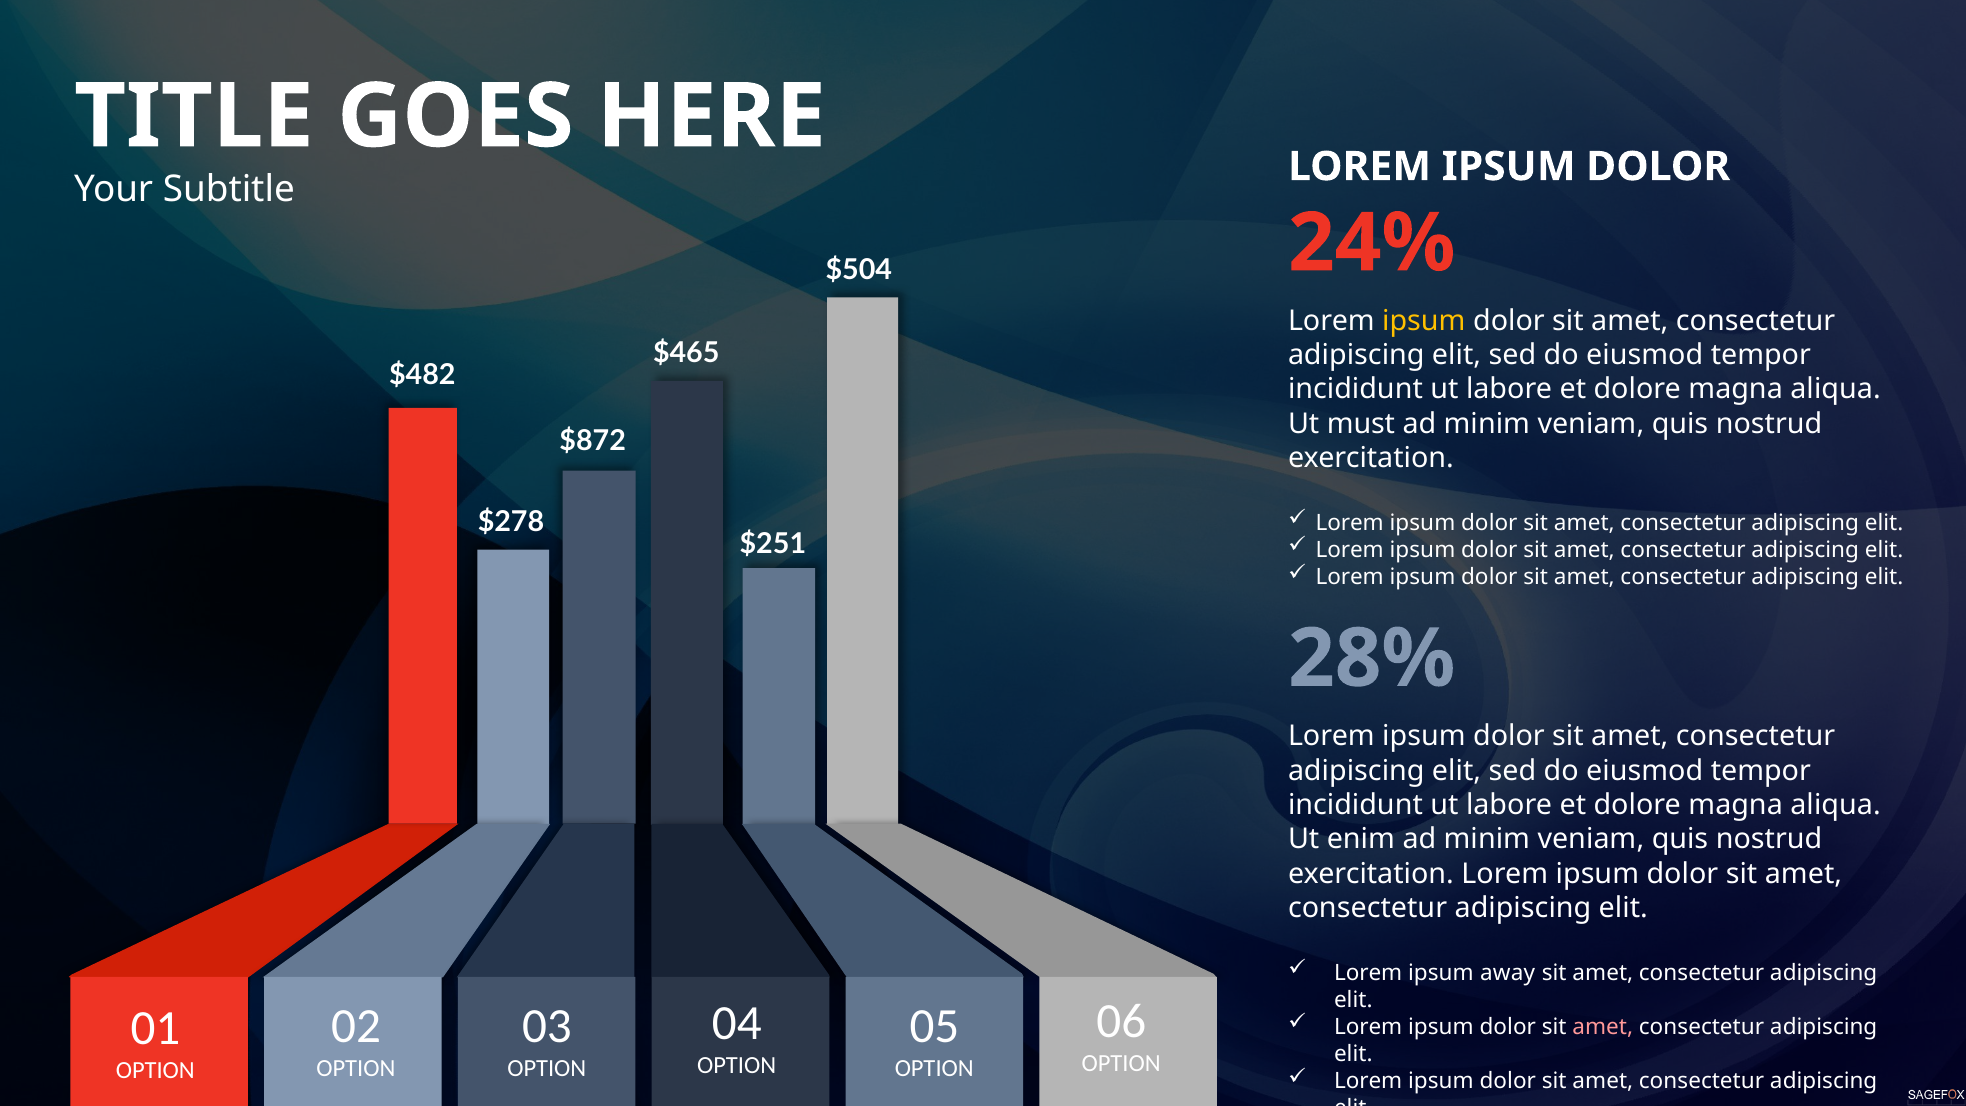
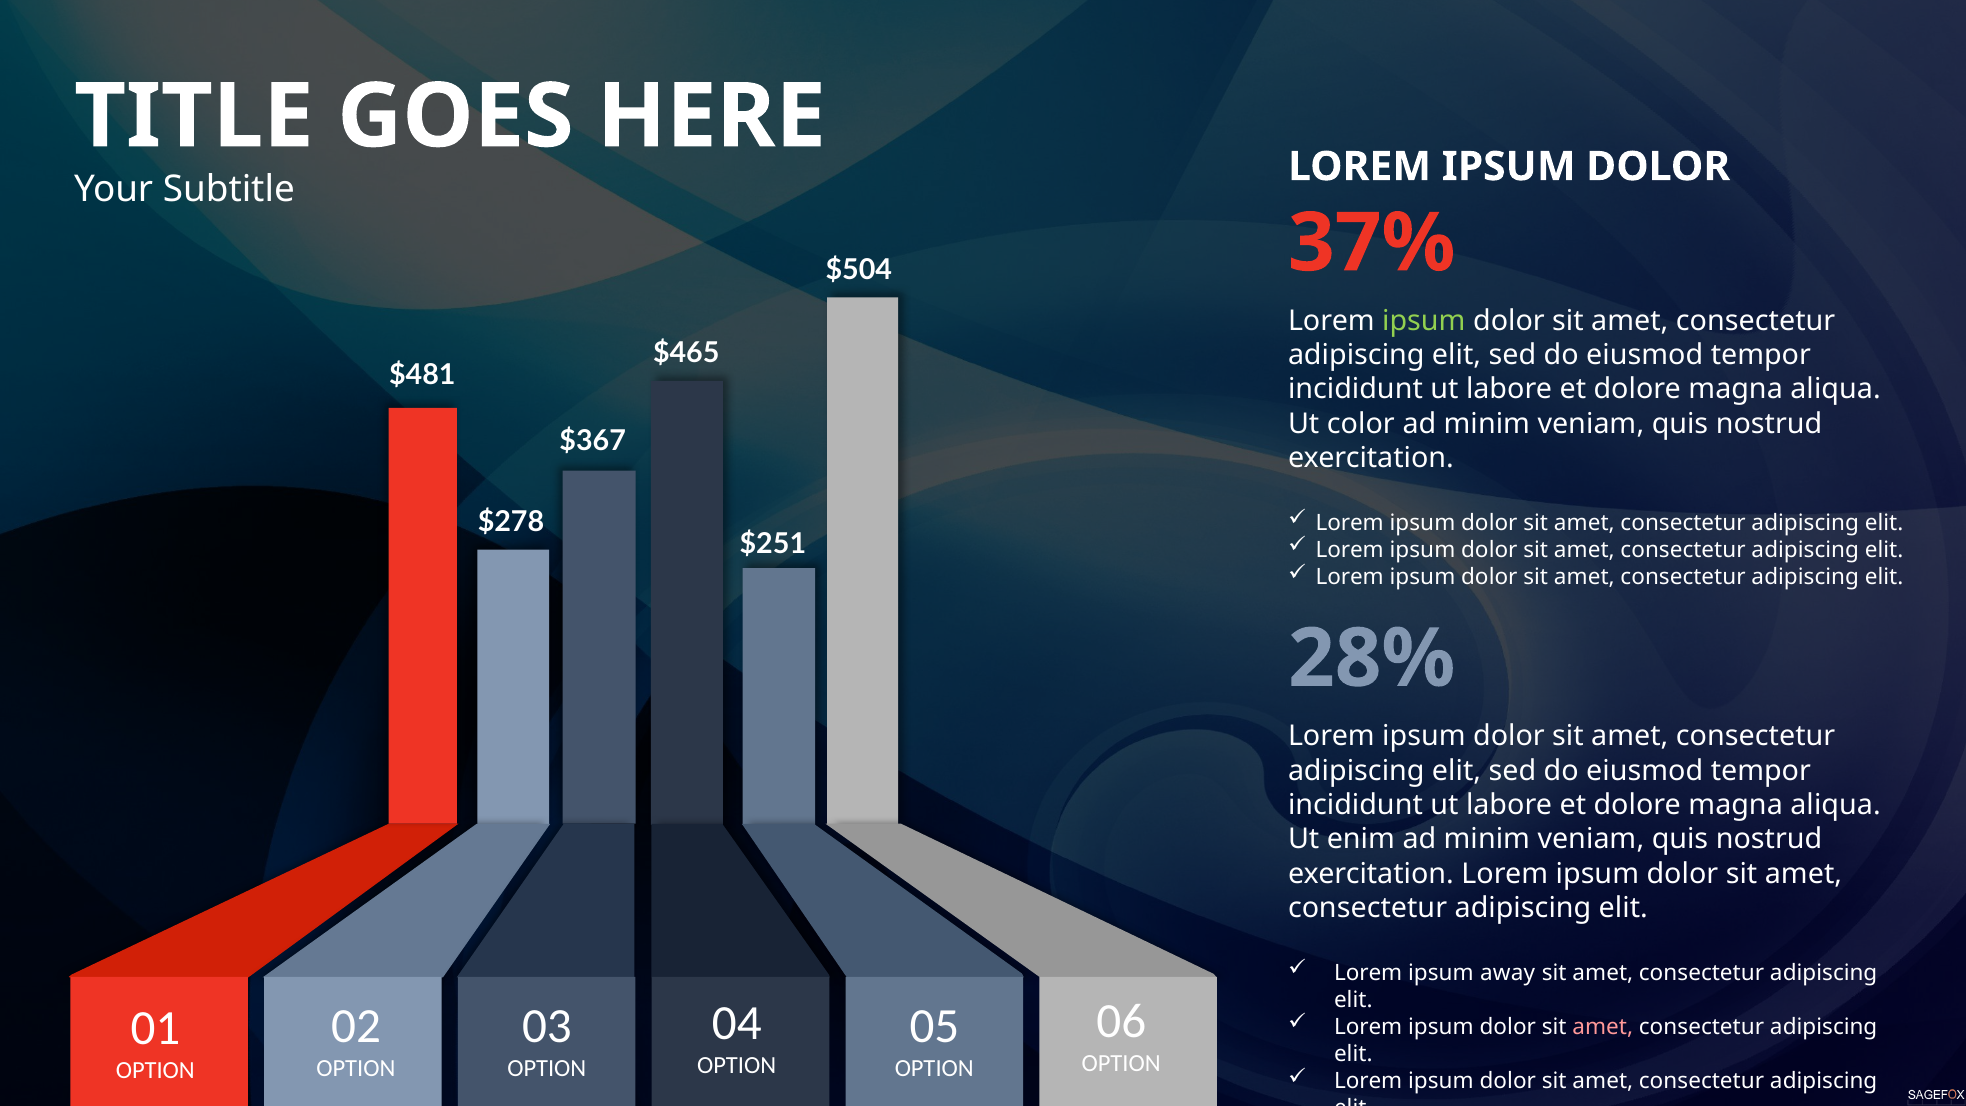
24%: 24% -> 37%
ipsum at (1424, 321) colour: yellow -> light green
$482: $482 -> $481
must: must -> color
$872: $872 -> $367
